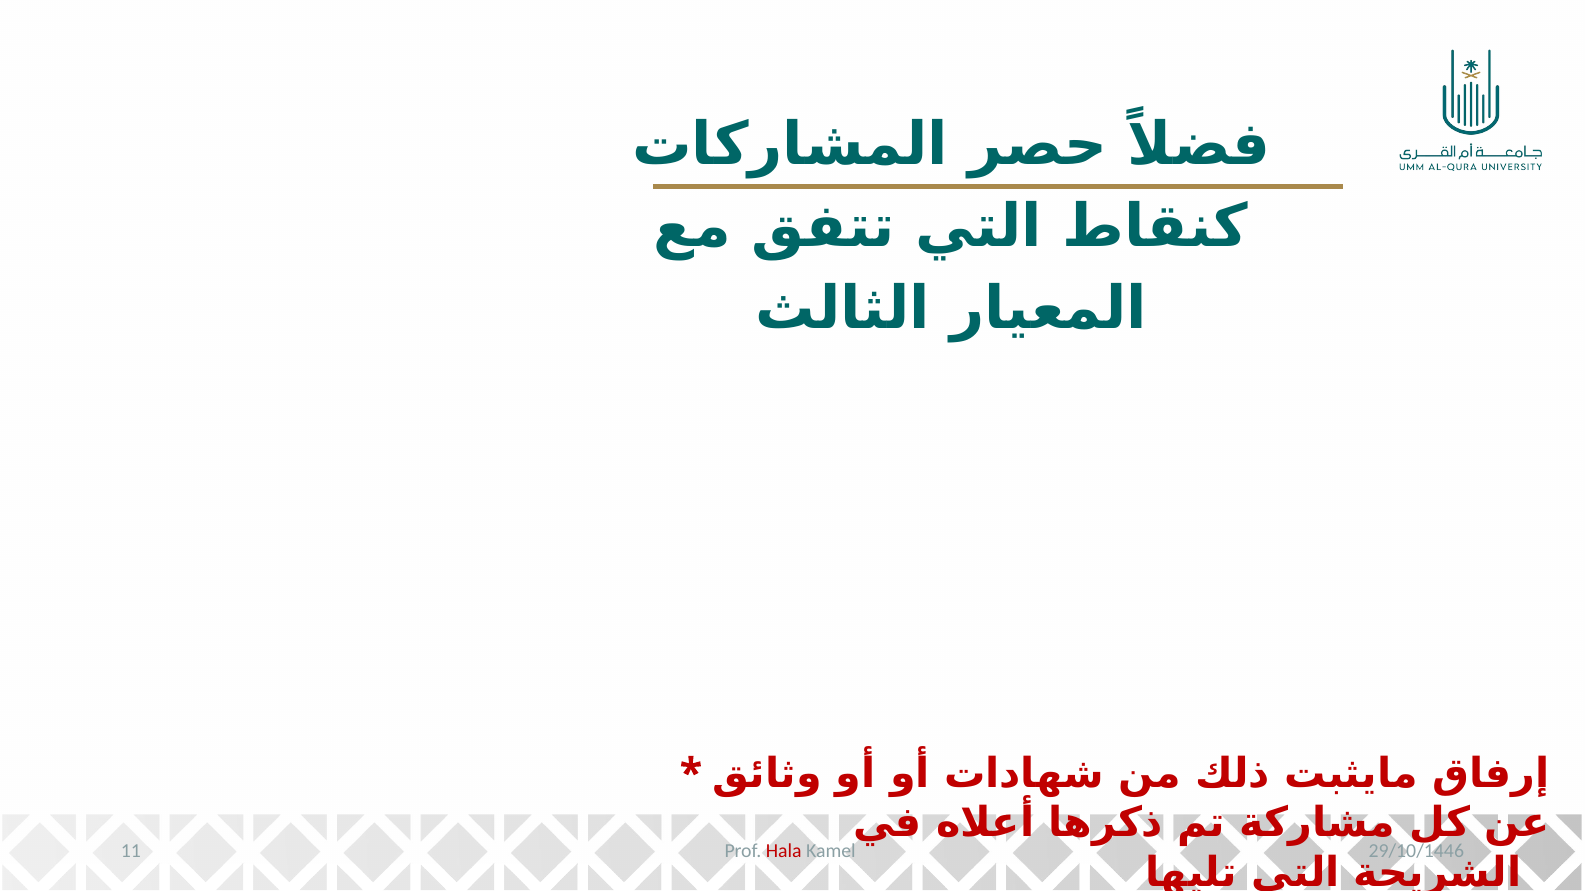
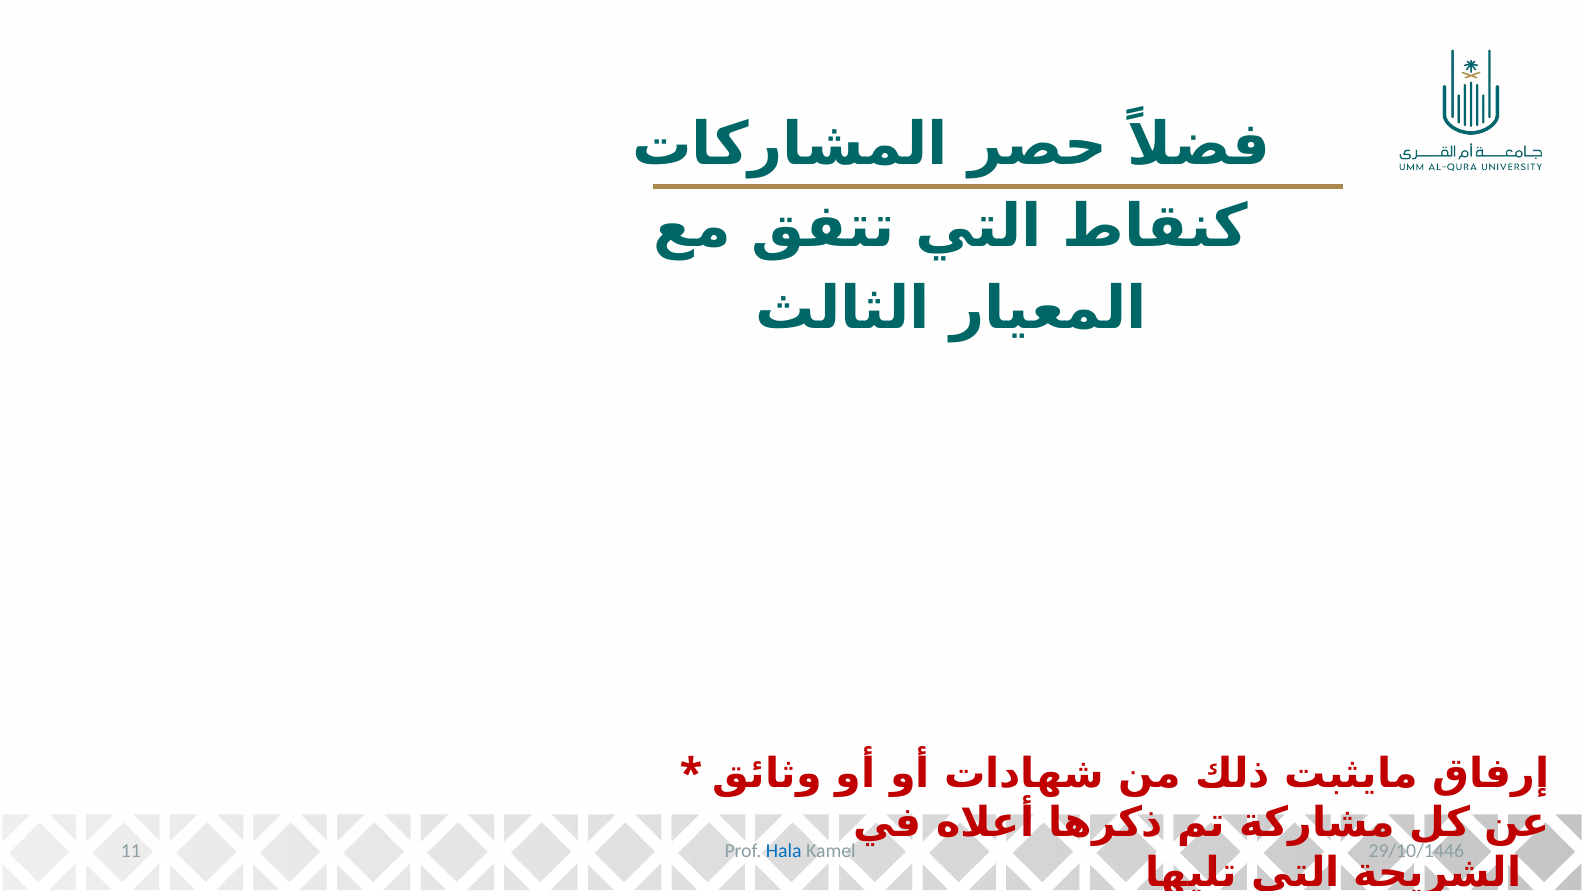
Hala colour: red -> blue
